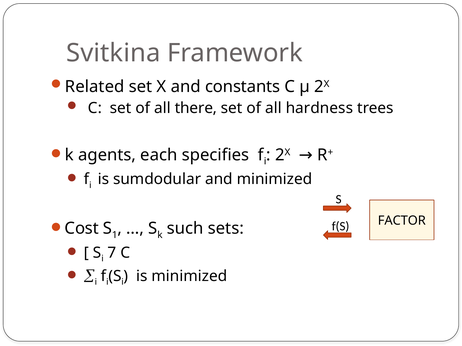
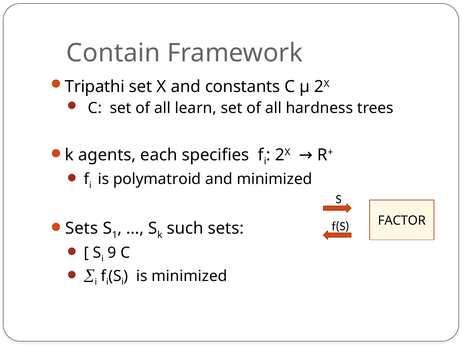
Svitkina: Svitkina -> Contain
Related: Related -> Tripathi
there: there -> learn
sumdodular: sumdodular -> polymatroid
Cost at (82, 229): Cost -> Sets
7: 7 -> 9
